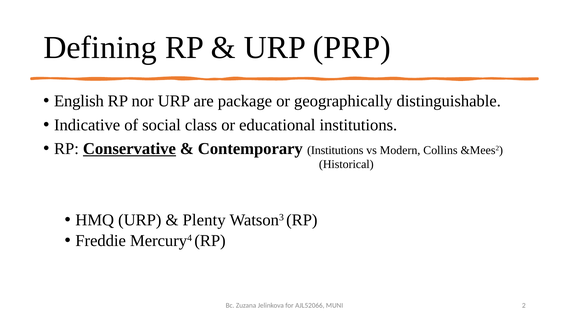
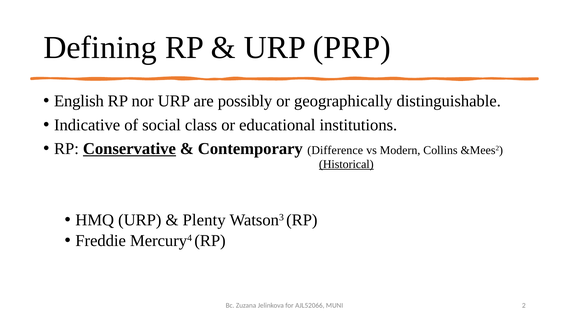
package: package -> possibly
Contemporary Institutions: Institutions -> Difference
Historical underline: none -> present
